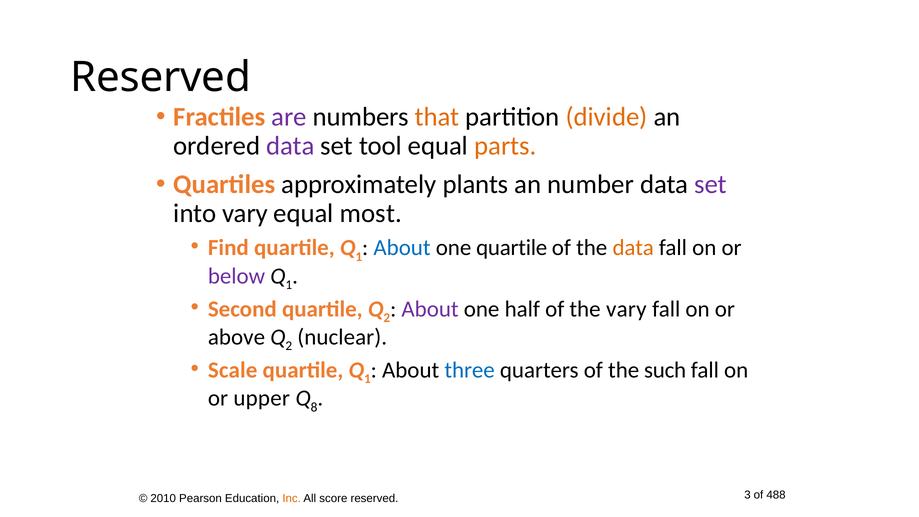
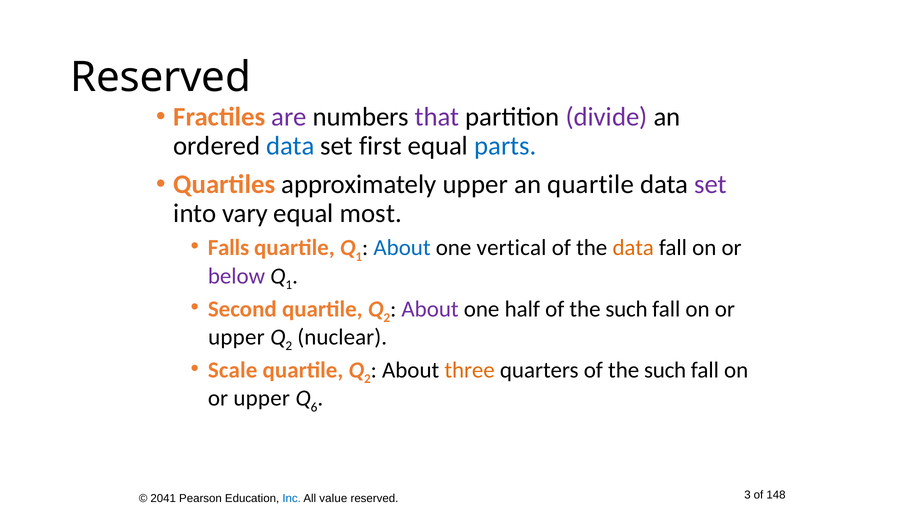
that colour: orange -> purple
divide colour: orange -> purple
data at (290, 146) colour: purple -> blue
tool: tool -> first
parts colour: orange -> blue
approximately plants: plants -> upper
an number: number -> quartile
Find: Find -> Falls
one quartile: quartile -> vertical
half of the vary: vary -> such
above at (236, 337): above -> upper
1 at (367, 379): 1 -> 2
three colour: blue -> orange
8: 8 -> 6
488: 488 -> 148
2010: 2010 -> 2041
Inc colour: orange -> blue
score: score -> value
